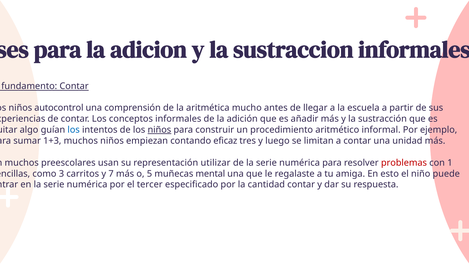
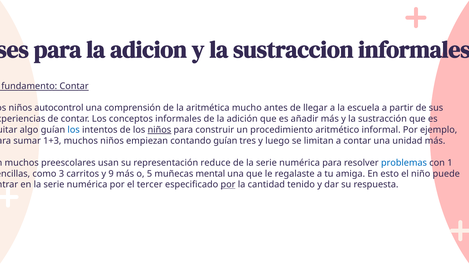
contando eficaz: eficaz -> guían
utilizar: utilizar -> reduce
problemas colour: red -> blue
7: 7 -> 9
por at (228, 184) underline: none -> present
cantidad contar: contar -> tenido
